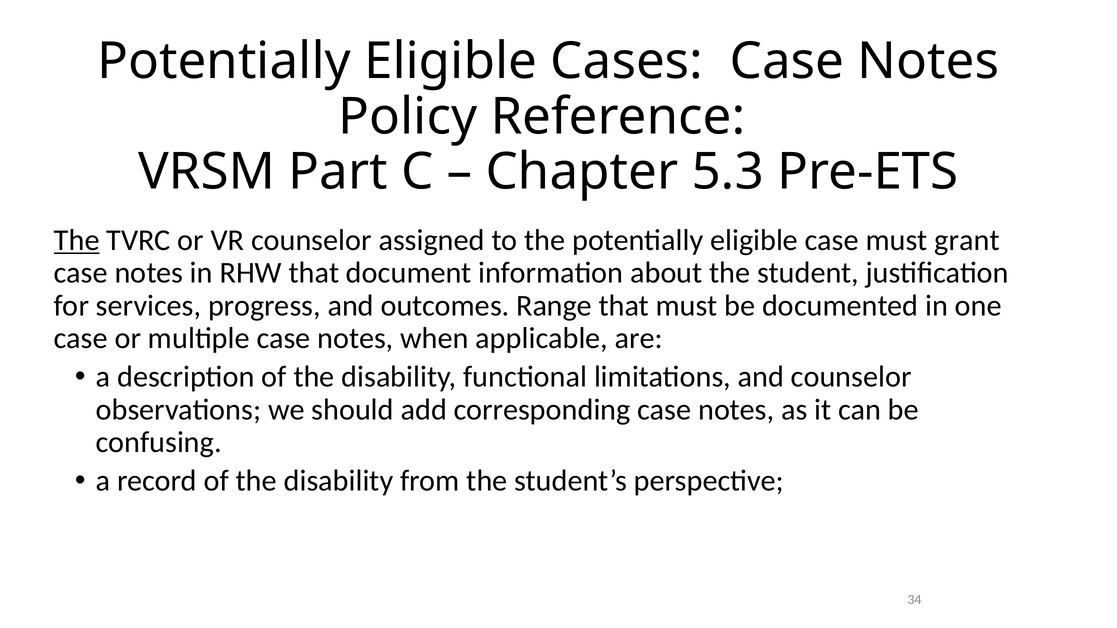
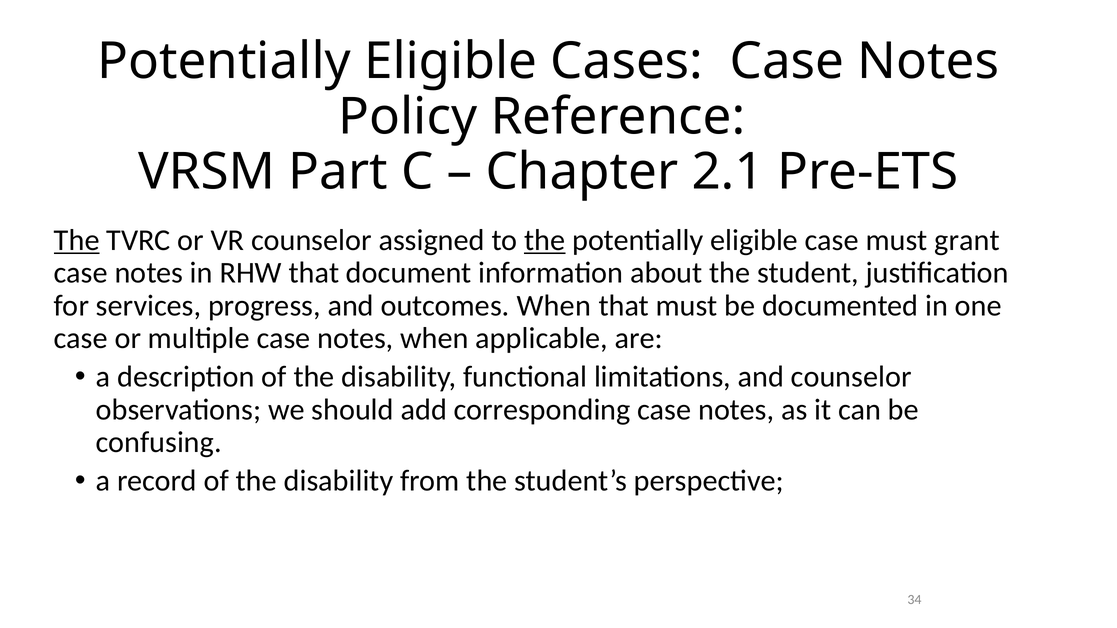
5.3: 5.3 -> 2.1
the at (545, 240) underline: none -> present
outcomes Range: Range -> When
